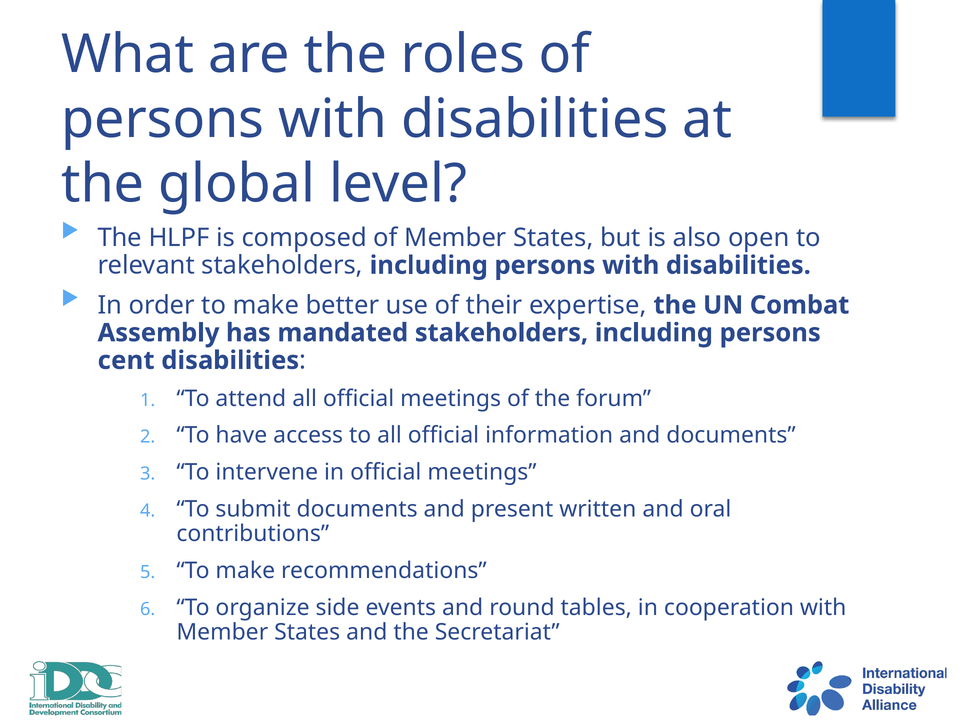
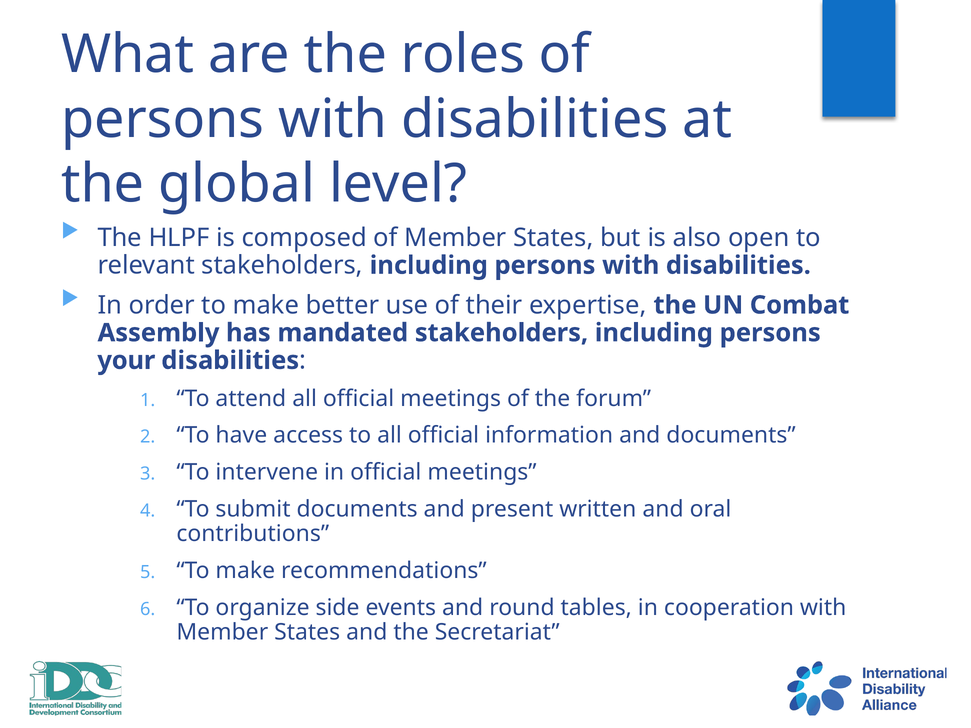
cent: cent -> your
